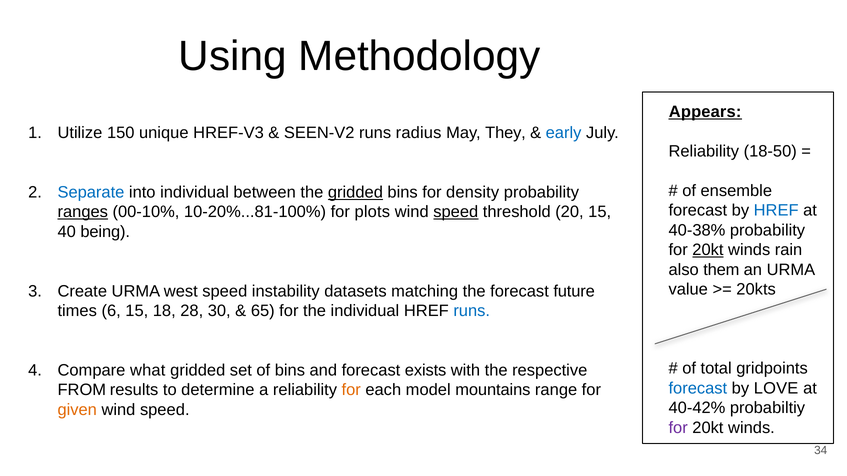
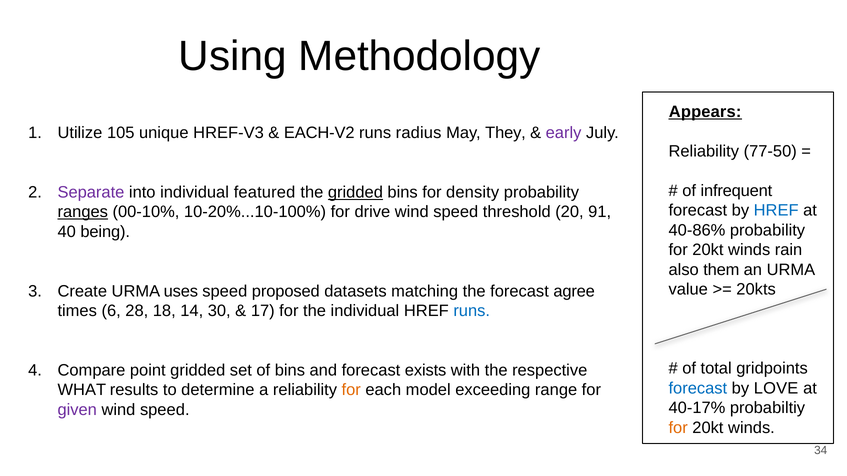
150: 150 -> 105
SEEN-V2: SEEN-V2 -> EACH-V2
early colour: blue -> purple
18-50: 18-50 -> 77-50
ensemble: ensemble -> infrequent
Separate colour: blue -> purple
between: between -> featured
10-20%...81-100%: 10-20%...81-100% -> 10-20%...10-100%
plots: plots -> drive
speed at (456, 212) underline: present -> none
20 15: 15 -> 91
40-38%: 40-38% -> 40-86%
20kt at (708, 250) underline: present -> none
west: west -> uses
instability: instability -> proposed
future: future -> agree
6 15: 15 -> 28
28: 28 -> 14
65: 65 -> 17
what: what -> point
FROM: FROM -> WHAT
mountains: mountains -> exceeding
40-42%: 40-42% -> 40-17%
given colour: orange -> purple
for at (678, 428) colour: purple -> orange
